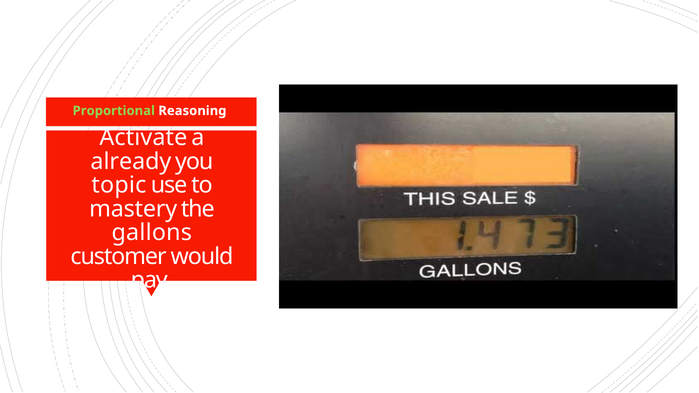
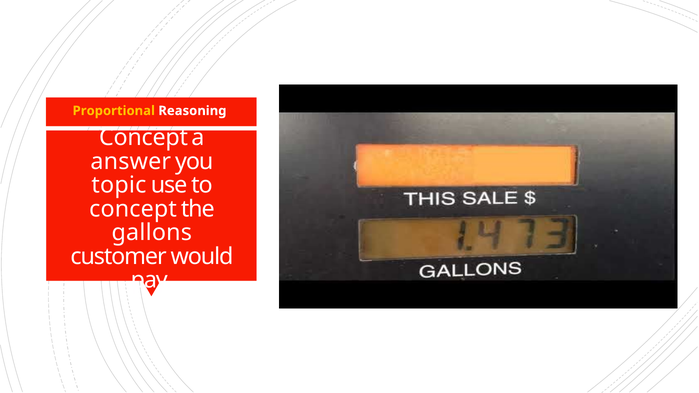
Proportional colour: light green -> yellow
Activate at (143, 138): Activate -> Concept
already: already -> answer
mastery at (133, 209): mastery -> concept
